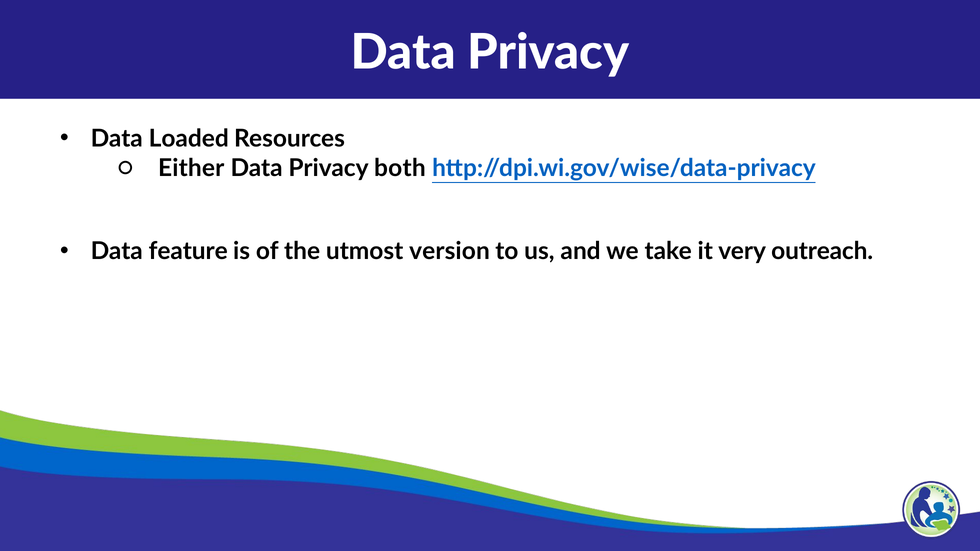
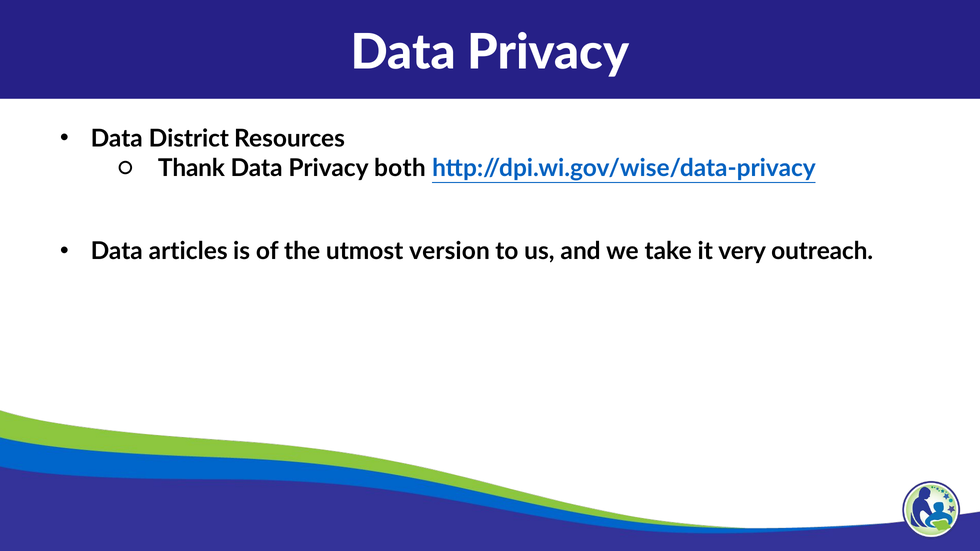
Loaded: Loaded -> District
Either: Either -> Thank
feature: feature -> articles
